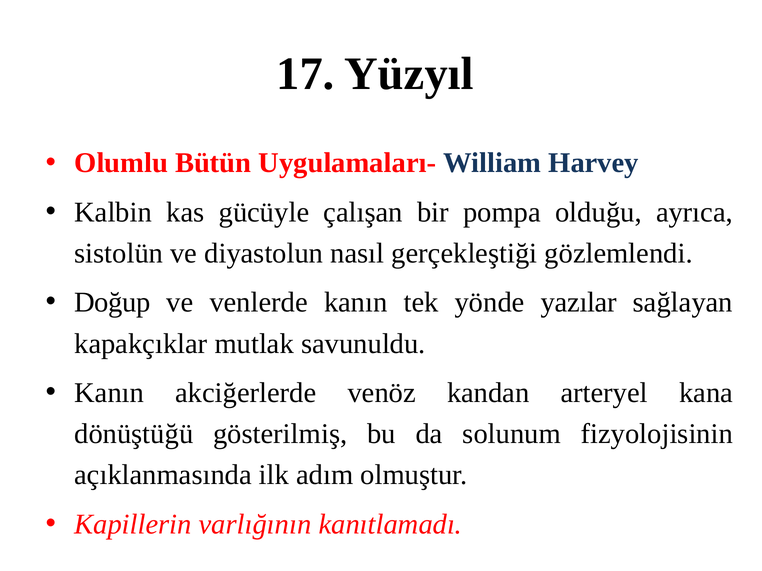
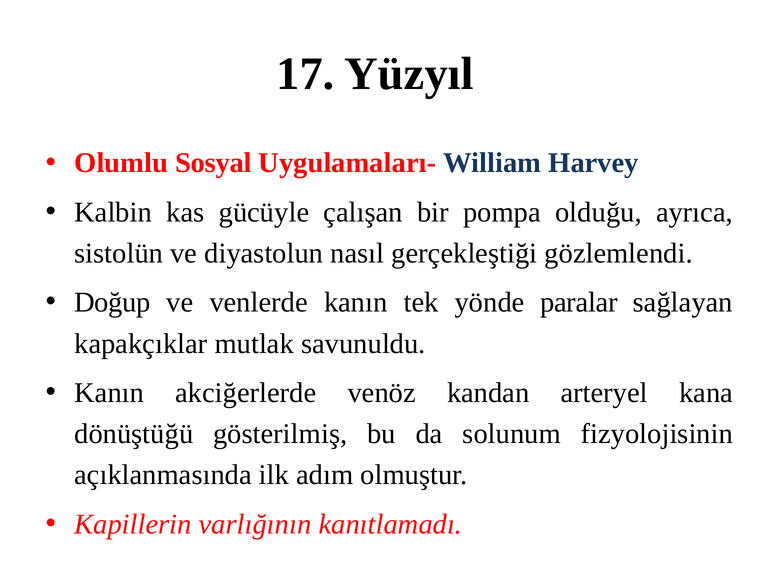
Bütün: Bütün -> Sosyal
yazılar: yazılar -> paralar
